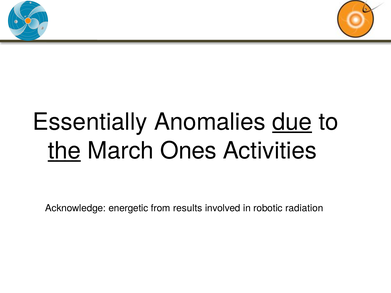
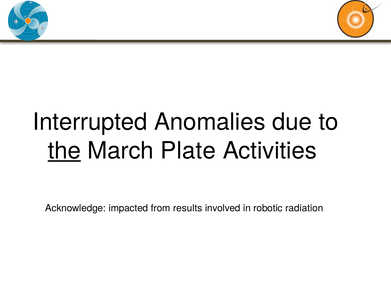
Essentially: Essentially -> Interrupted
due underline: present -> none
Ones: Ones -> Plate
energetic: energetic -> impacted
